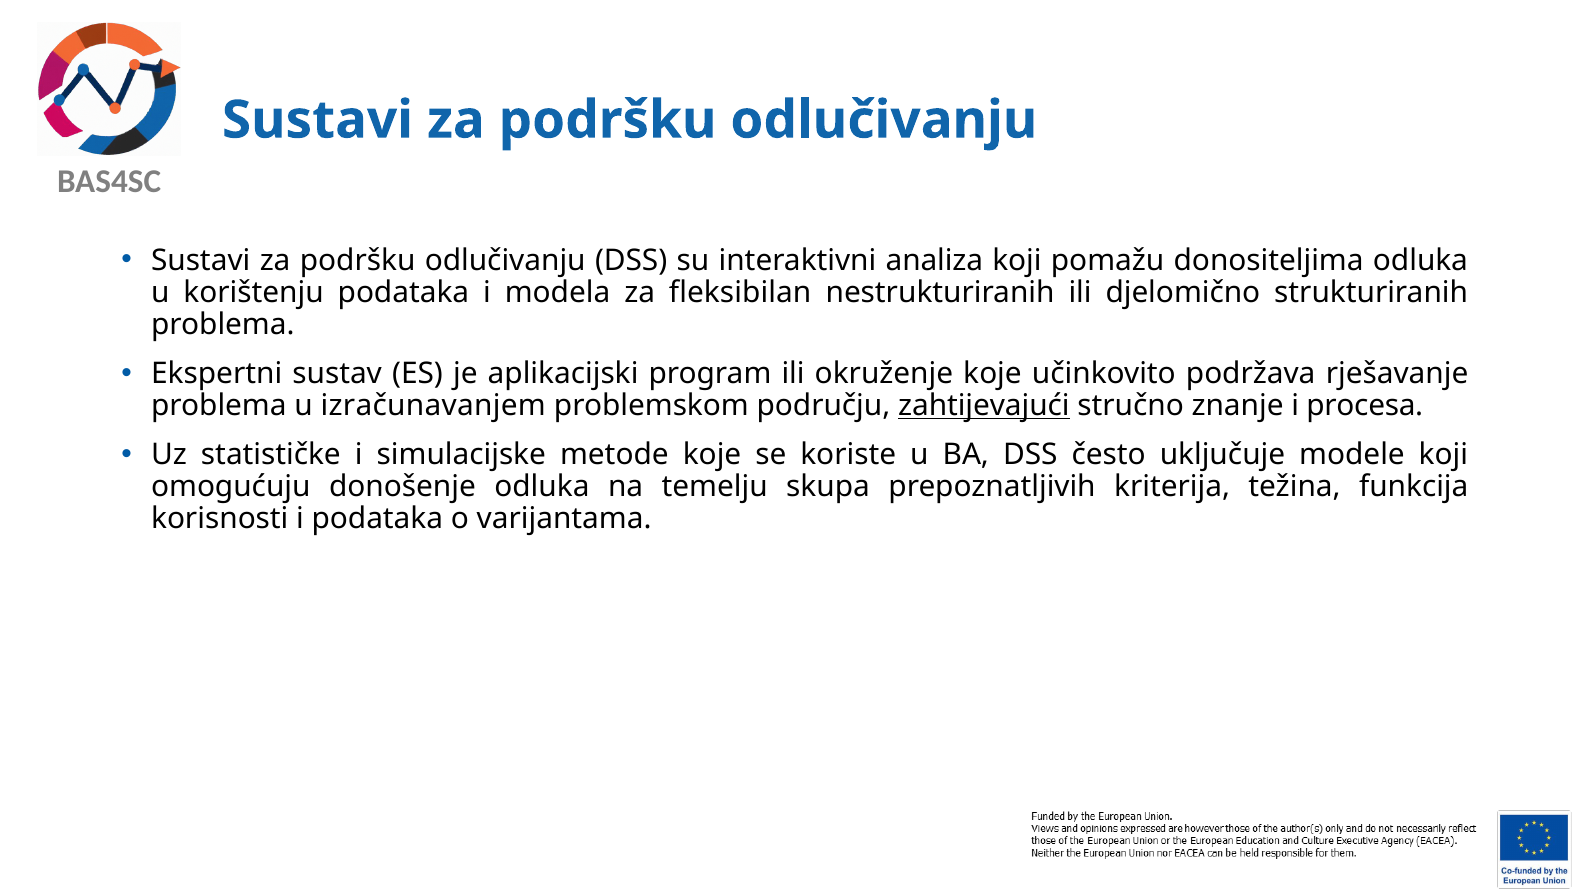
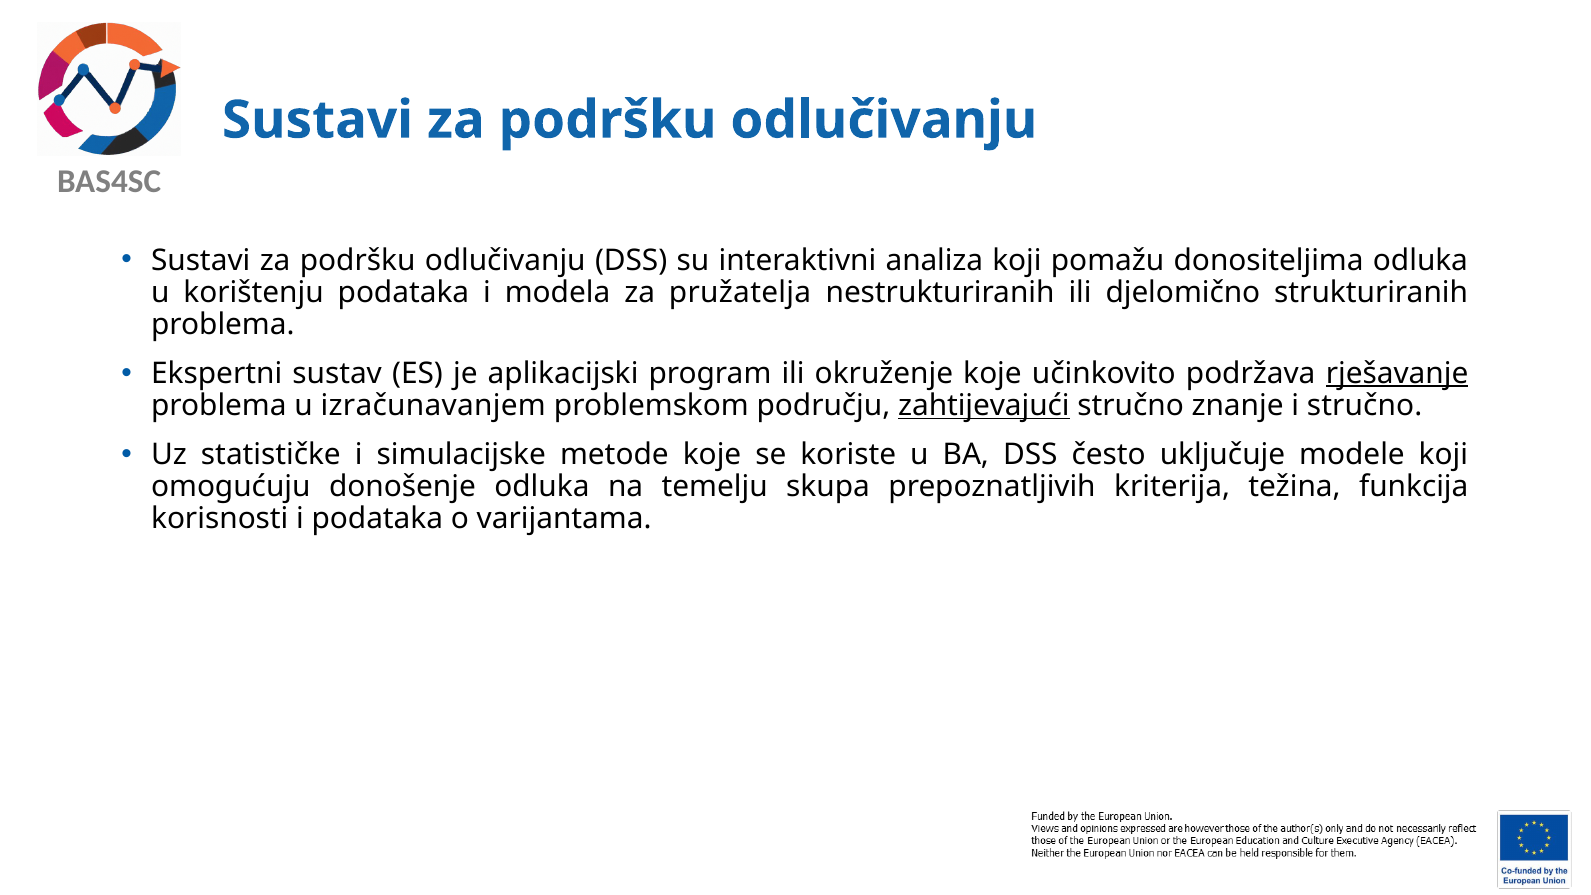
fleksibilan: fleksibilan -> pružatelja
rješavanje underline: none -> present
i procesa: procesa -> stručno
